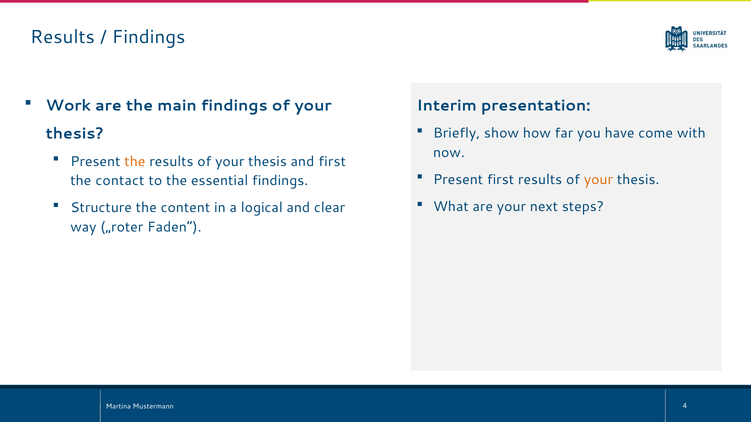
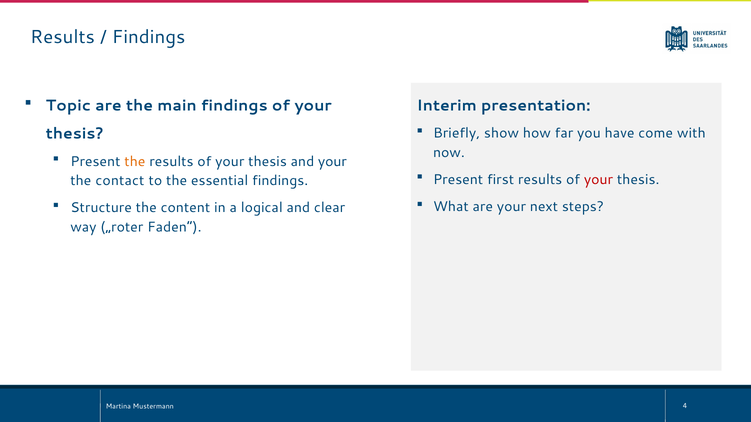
Work: Work -> Topic
and first: first -> your
your at (598, 180) colour: orange -> red
